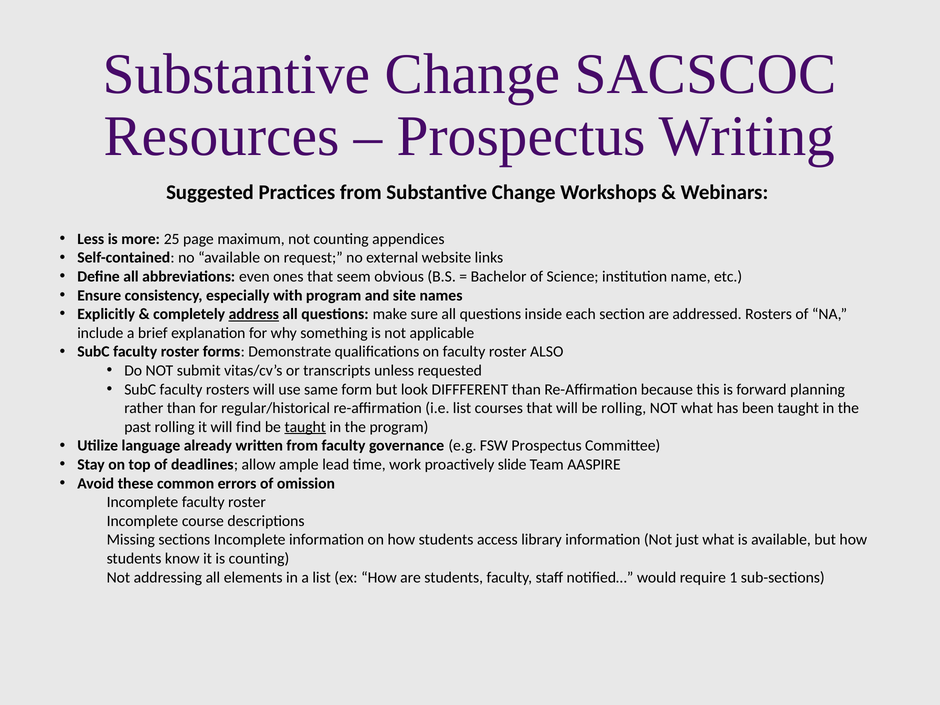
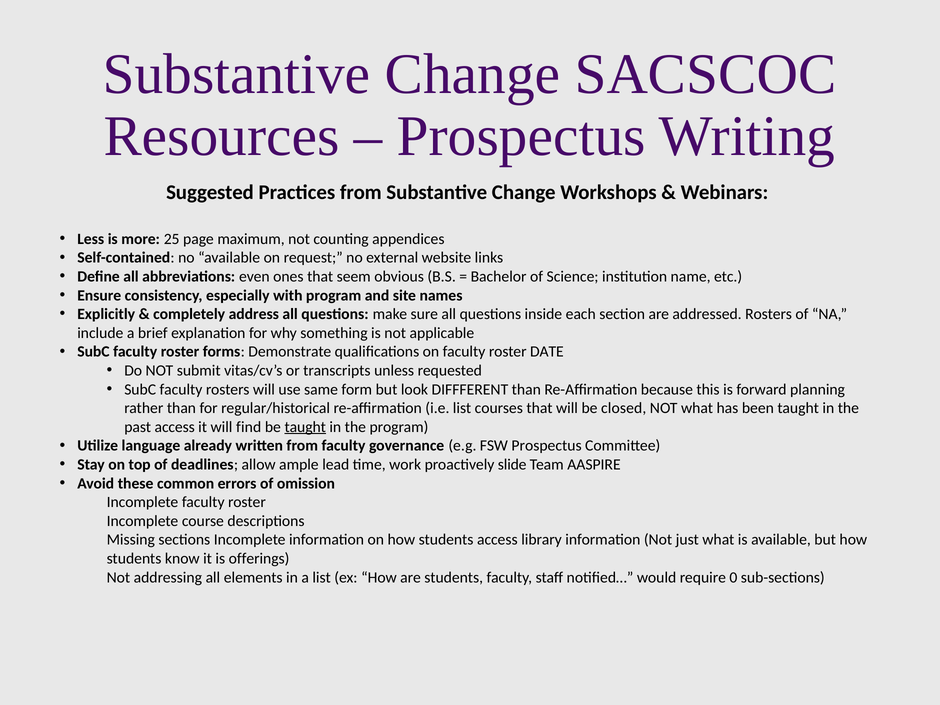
address underline: present -> none
ALSO: ALSO -> DATE
be rolling: rolling -> closed
past rolling: rolling -> access
is counting: counting -> offerings
1: 1 -> 0
